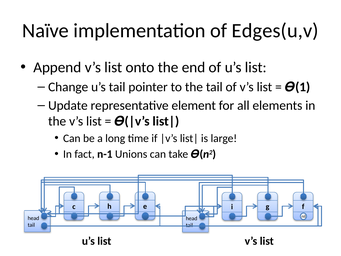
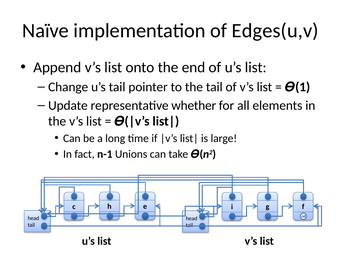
element: element -> whether
